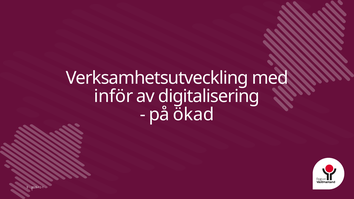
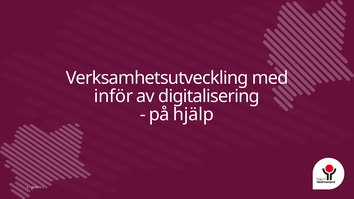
ökad: ökad -> hjälp
